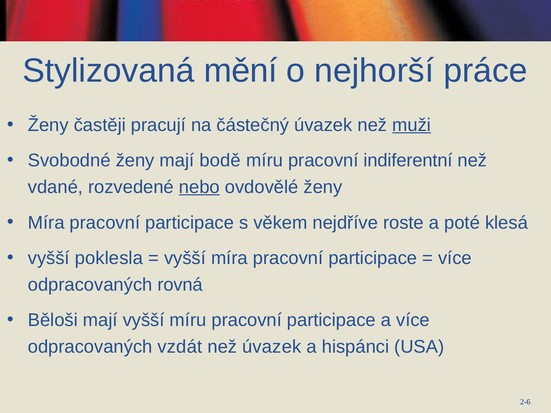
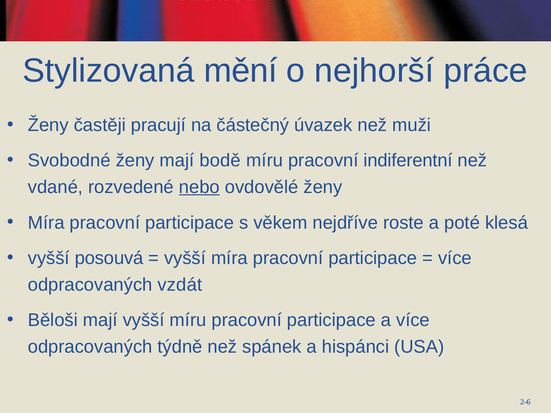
muži underline: present -> none
poklesla: poklesla -> posouvá
rovná: rovná -> vzdát
vzdát: vzdát -> týdně
než úvazek: úvazek -> spánek
